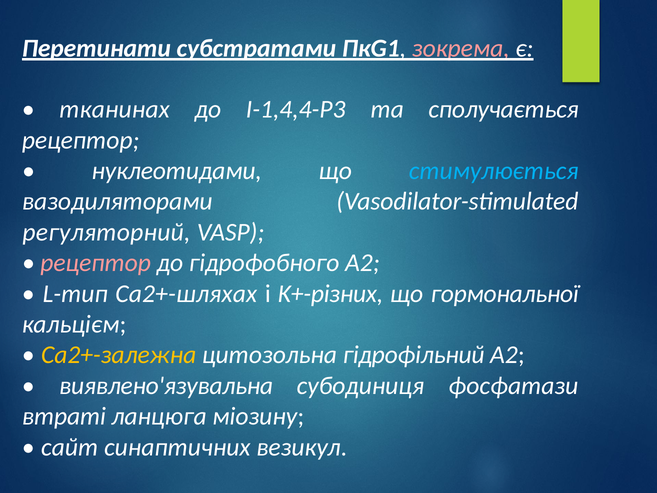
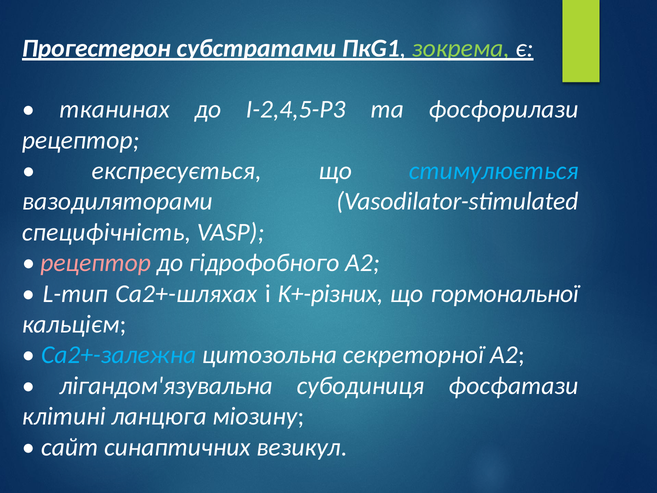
Перетинати: Перетинати -> Прогестерон
зокрема colour: pink -> light green
І-1,4,4-Р3: І-1,4,4-Р3 -> І-2,4,5-Р3
сполучається: сполучається -> фосфорилази
нуклеотидами: нуклеотидами -> експресується
регуляторний: регуляторний -> специфічність
Ca2+-залежна colour: yellow -> light blue
гідрофільний: гідрофільний -> секреторної
виявлено'язувальна: виявлено'язувальна -> лігандом'язувальна
втраті: втраті -> клітині
